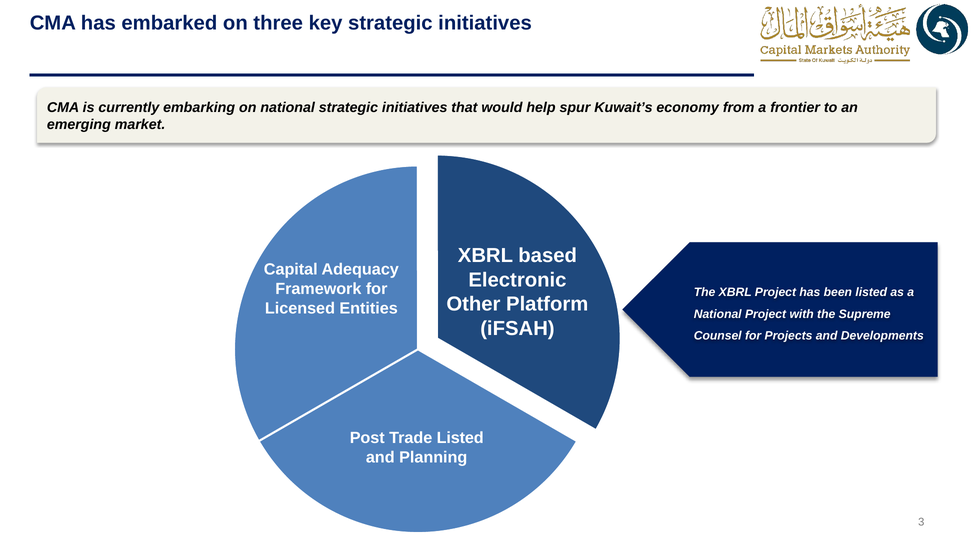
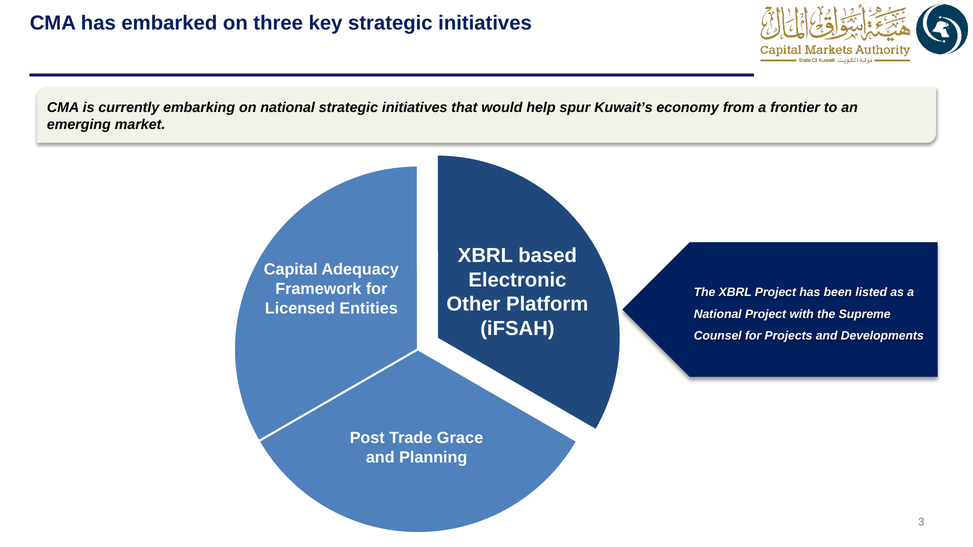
Trade Listed: Listed -> Grace
